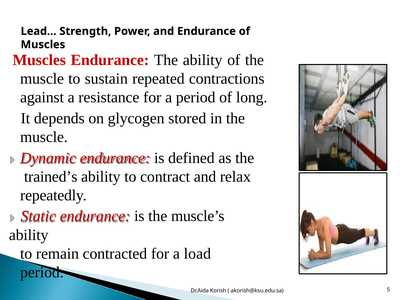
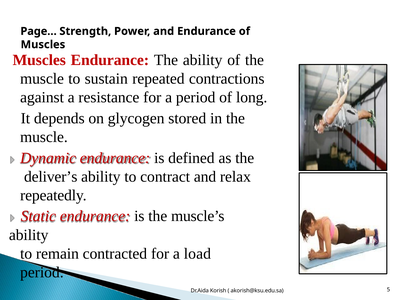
Lead…: Lead… -> Page…
trained’s: trained’s -> deliver’s
